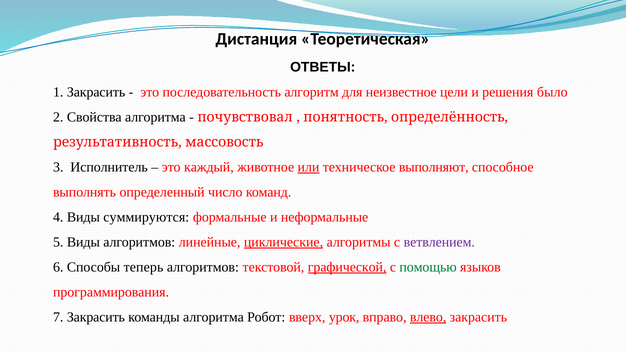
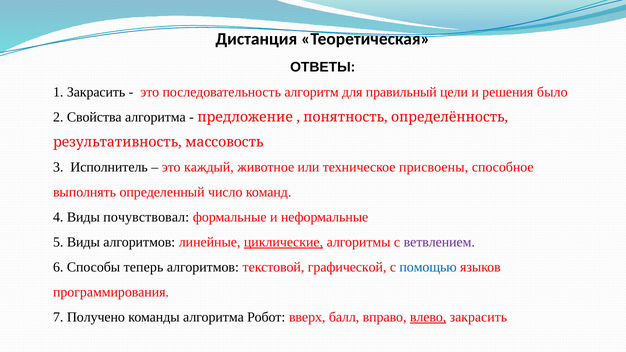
неизвестное: неизвестное -> правильный
почувствовал: почувствовал -> предложение
или underline: present -> none
выполняют: выполняют -> присвоены
суммируются: суммируются -> почувствовал
графической underline: present -> none
помощью colour: green -> blue
7 Закрасить: Закрасить -> Получено
урок: урок -> балл
